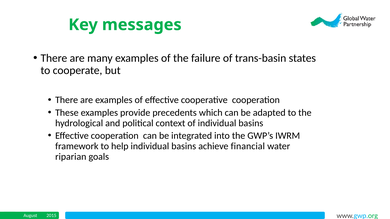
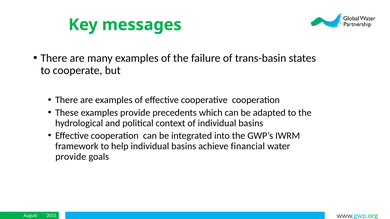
riparian at (71, 157): riparian -> provide
